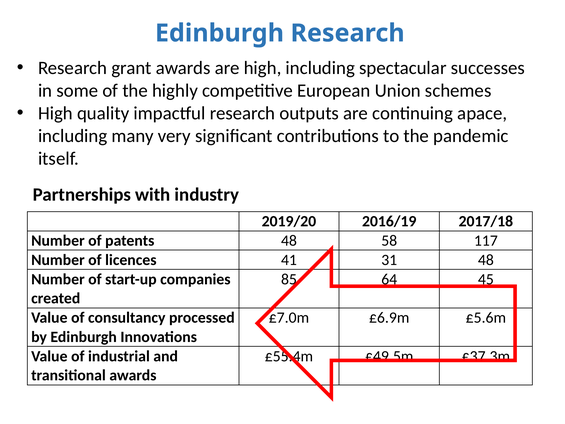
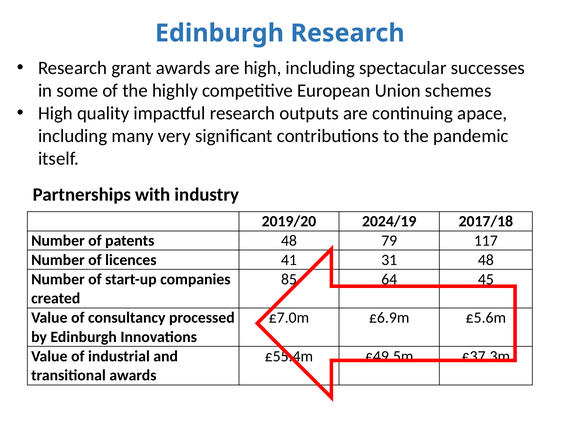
2016/19: 2016/19 -> 2024/19
58: 58 -> 79
